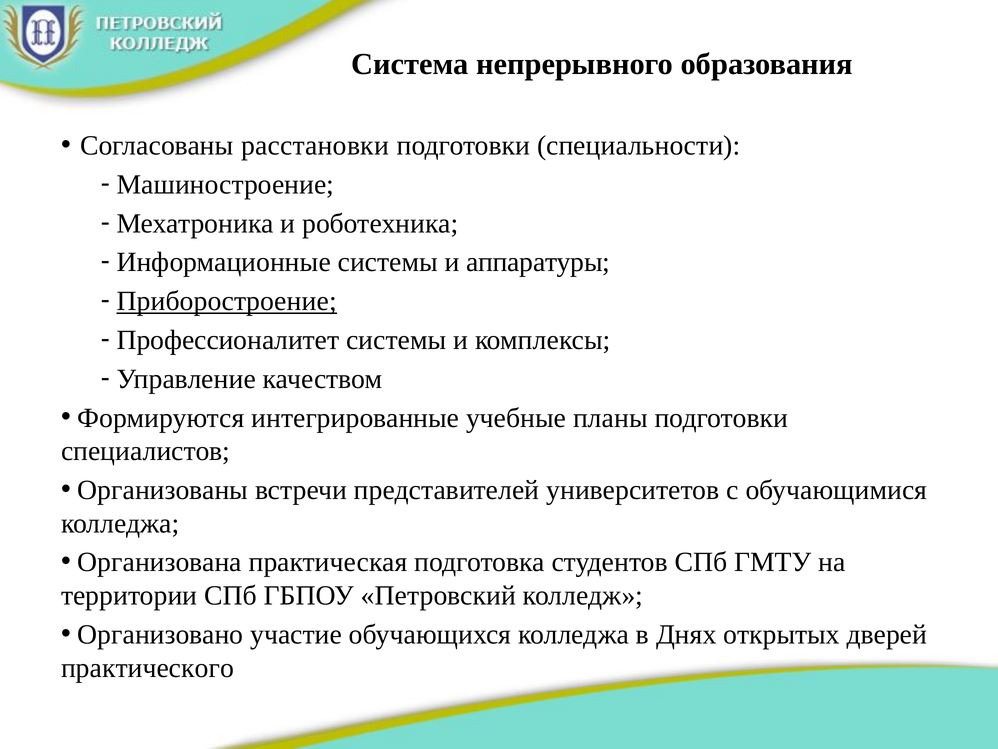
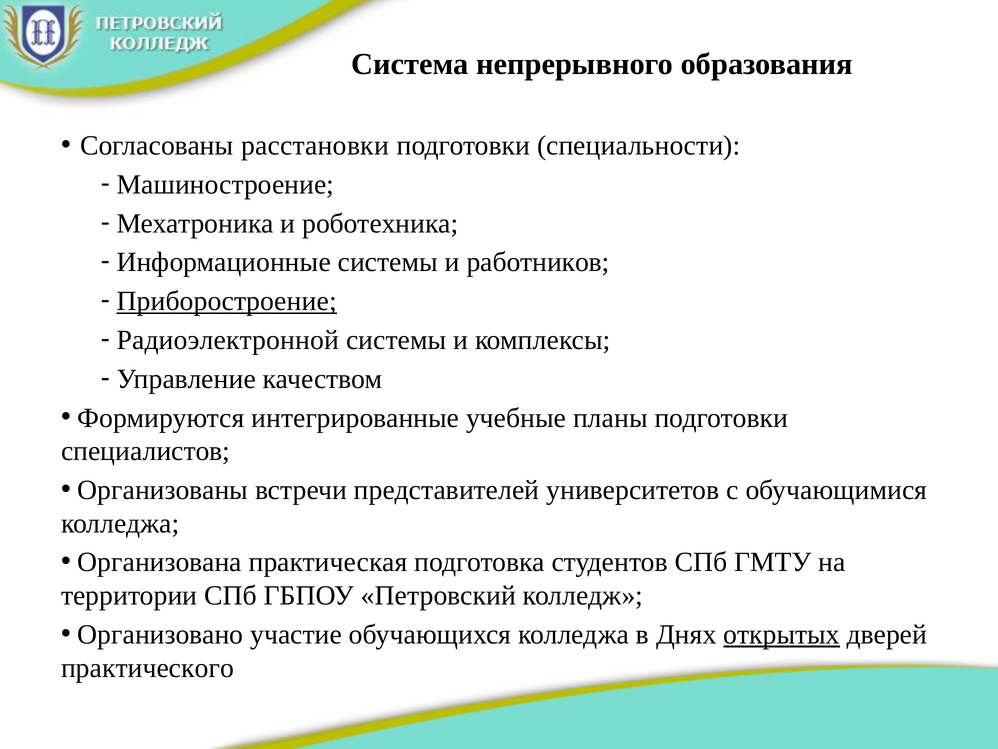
аппаратуры: аппаратуры -> работников
Профессионалитет: Профессионалитет -> Радиоэлектронной
открытых underline: none -> present
